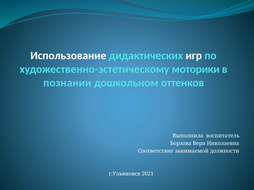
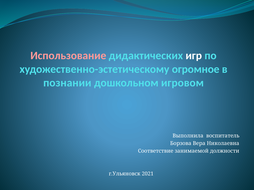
Использование colour: white -> pink
моторики: моторики -> огромное
оттенков: оттенков -> игровом
